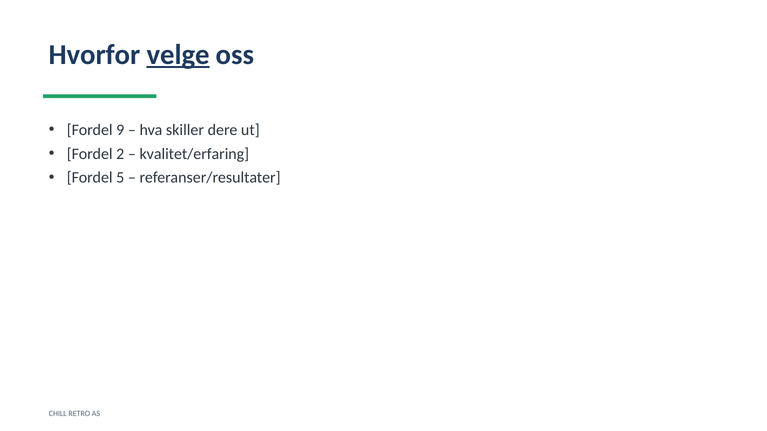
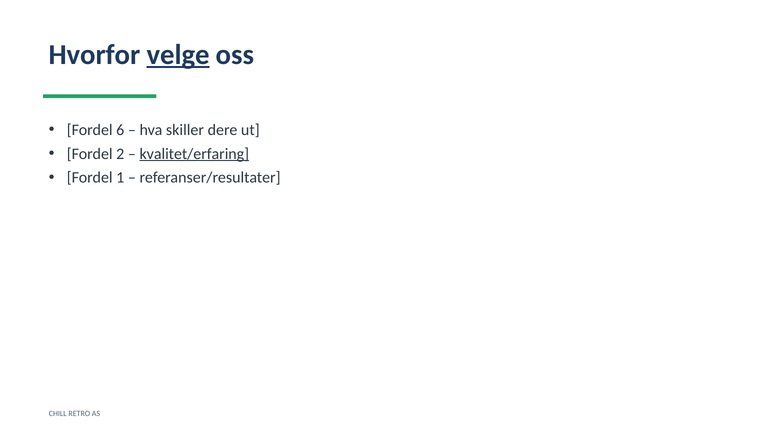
9: 9 -> 6
kvalitet/erfaring underline: none -> present
5: 5 -> 1
